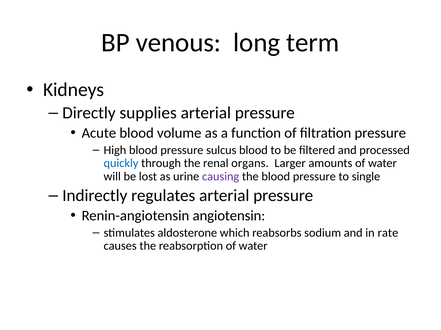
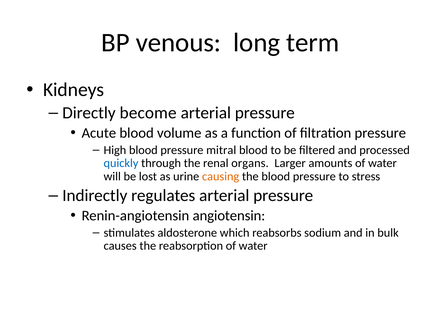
supplies: supplies -> become
sulcus: sulcus -> mitral
causing colour: purple -> orange
single: single -> stress
rate: rate -> bulk
